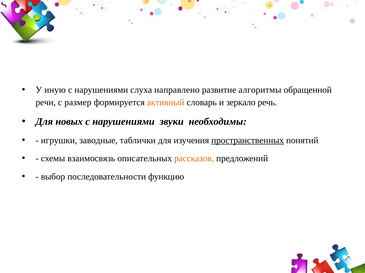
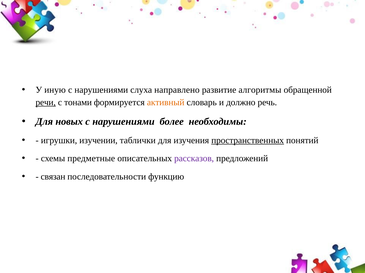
речи underline: none -> present
размер: размер -> тонами
зеркало: зеркало -> должно
звуки: звуки -> более
заводные: заводные -> изучении
взаимосвязь: взаимосвязь -> предметные
рассказов colour: orange -> purple
выбор: выбор -> связан
